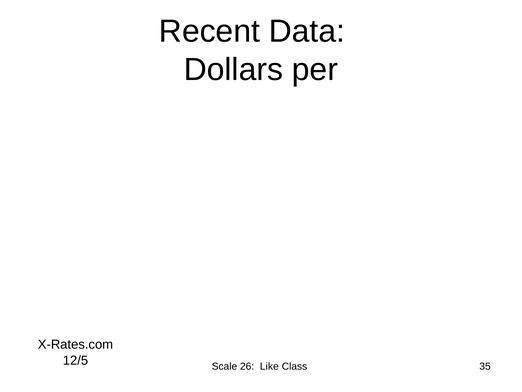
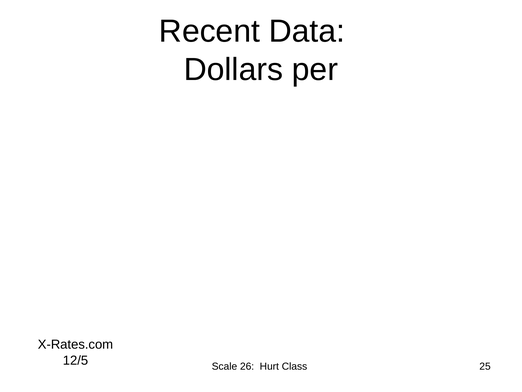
Like: Like -> Hurt
35: 35 -> 25
